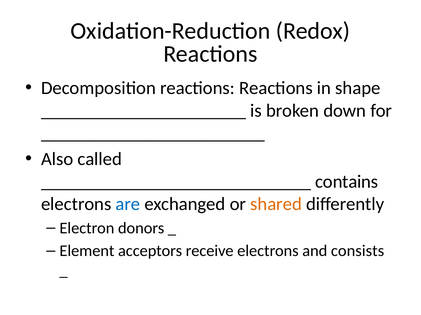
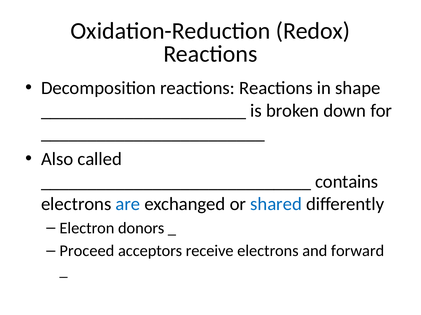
shared colour: orange -> blue
Element: Element -> Proceed
consists: consists -> forward
